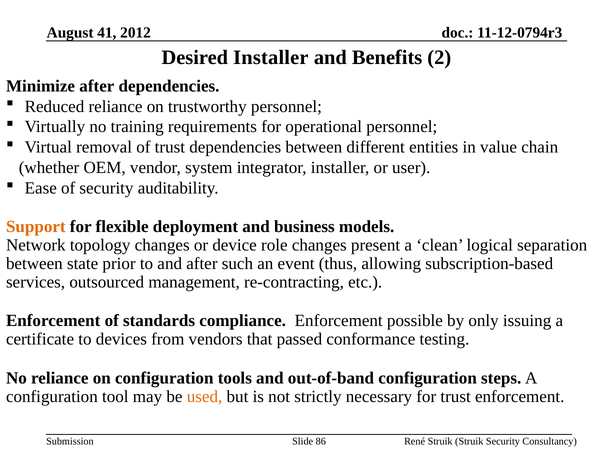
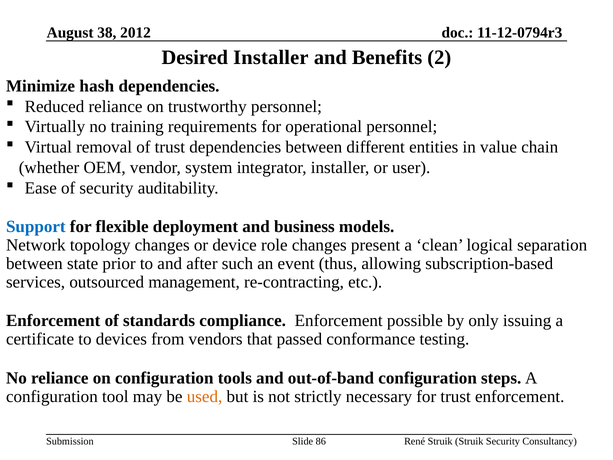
41: 41 -> 38
Minimize after: after -> hash
Support colour: orange -> blue
